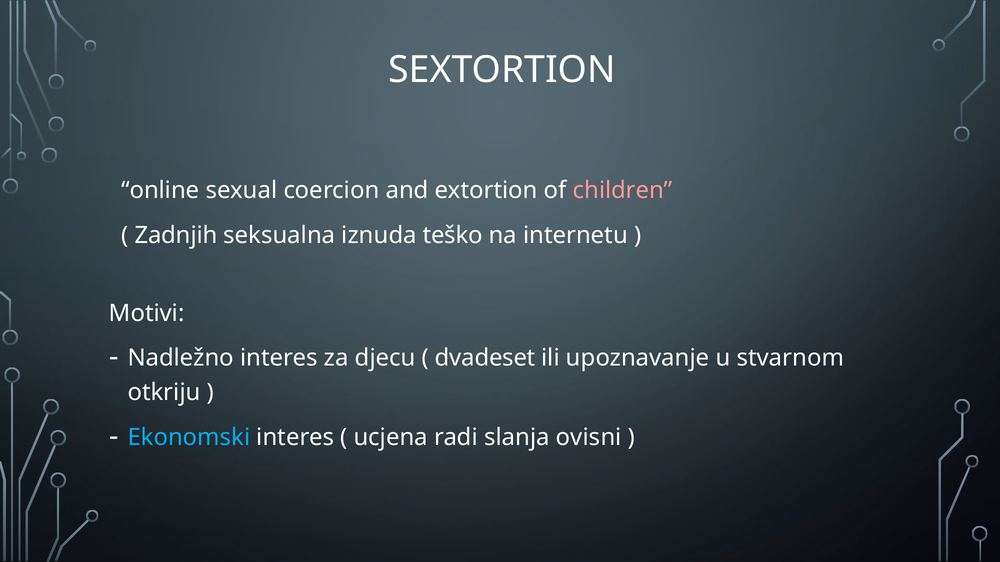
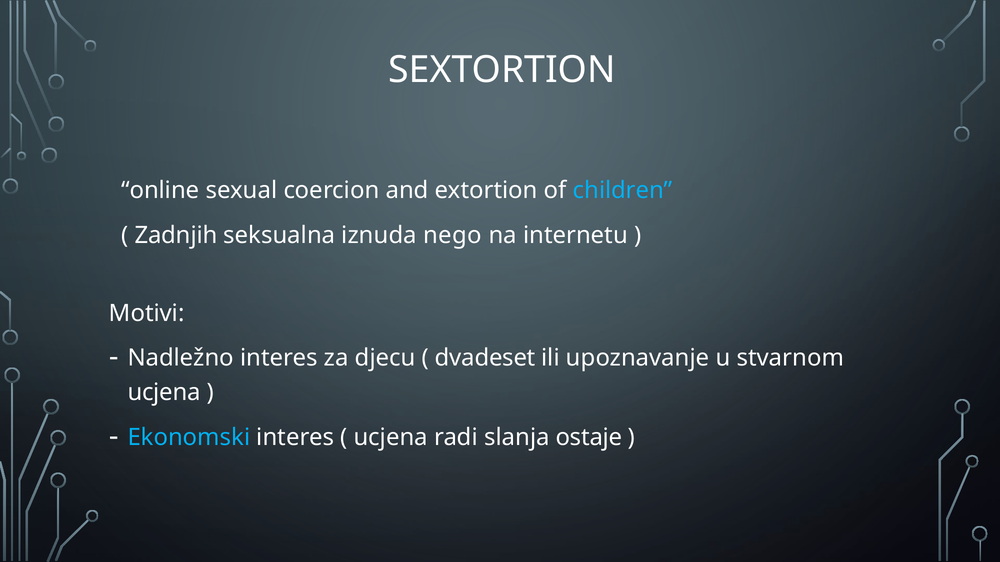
children colour: pink -> light blue
teško: teško -> nego
otkriju at (164, 393): otkriju -> ucjena
ovisni: ovisni -> ostaje
